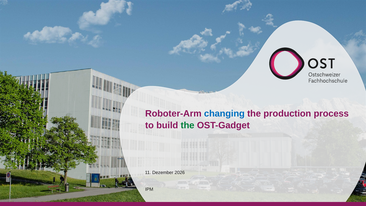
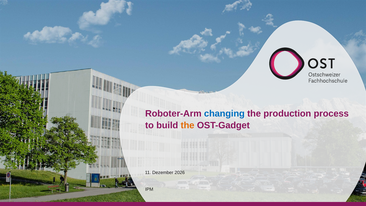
the at (188, 125) colour: green -> orange
